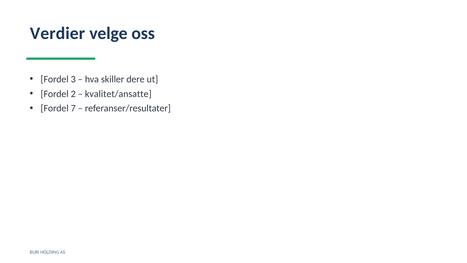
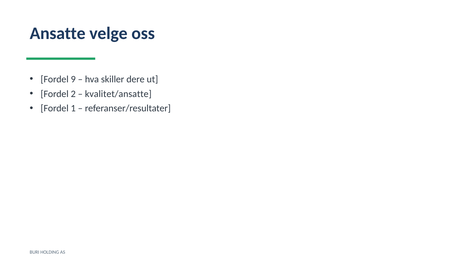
Verdier: Verdier -> Ansatte
3: 3 -> 9
7: 7 -> 1
